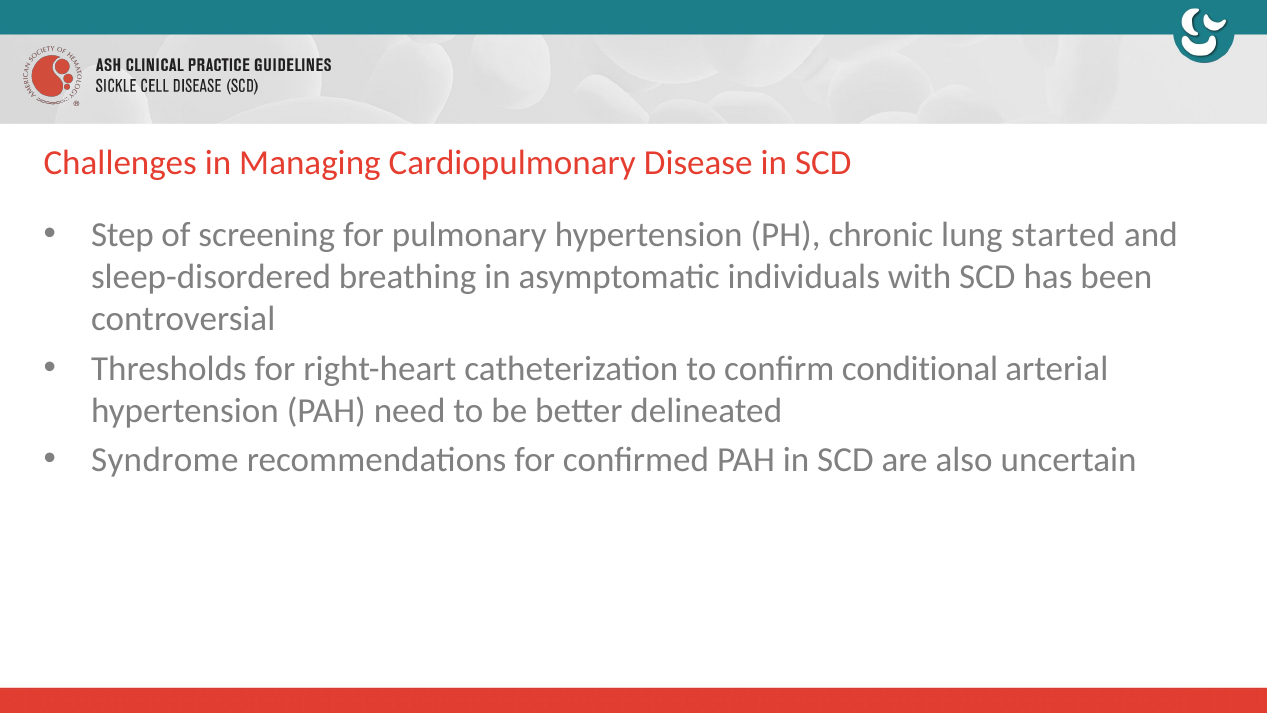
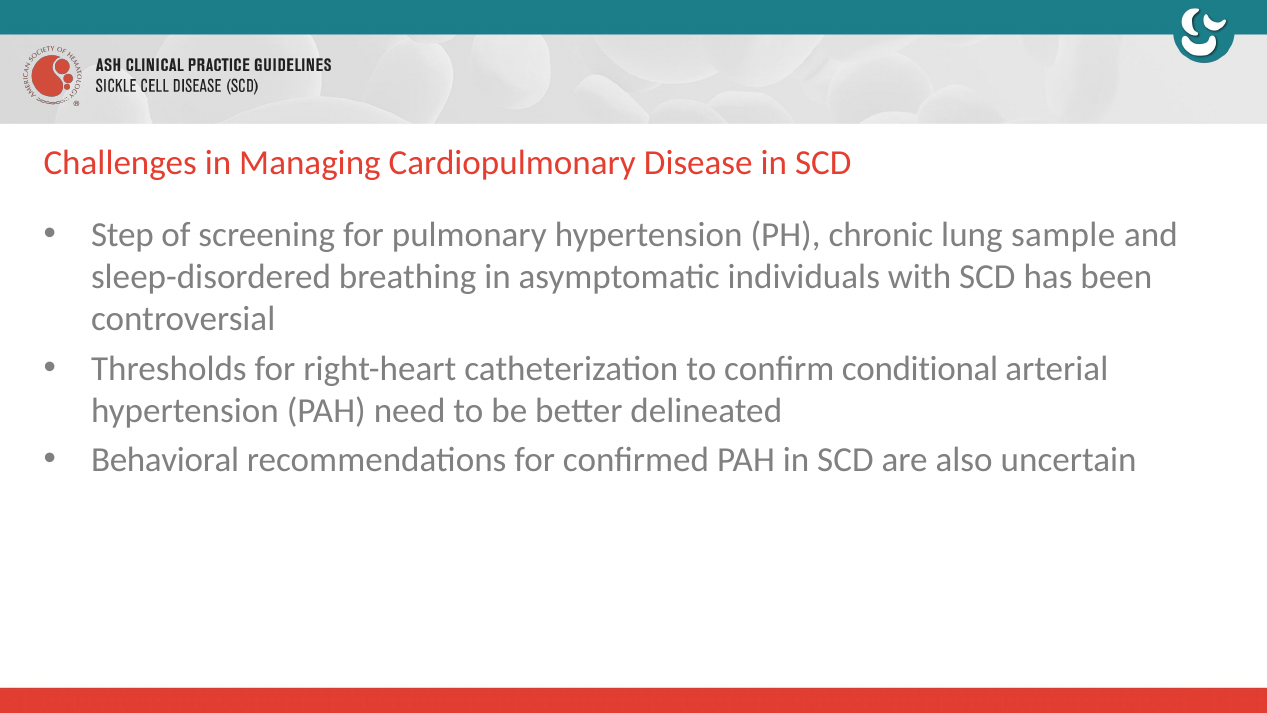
started: started -> sample
Syndrome: Syndrome -> Behavioral
